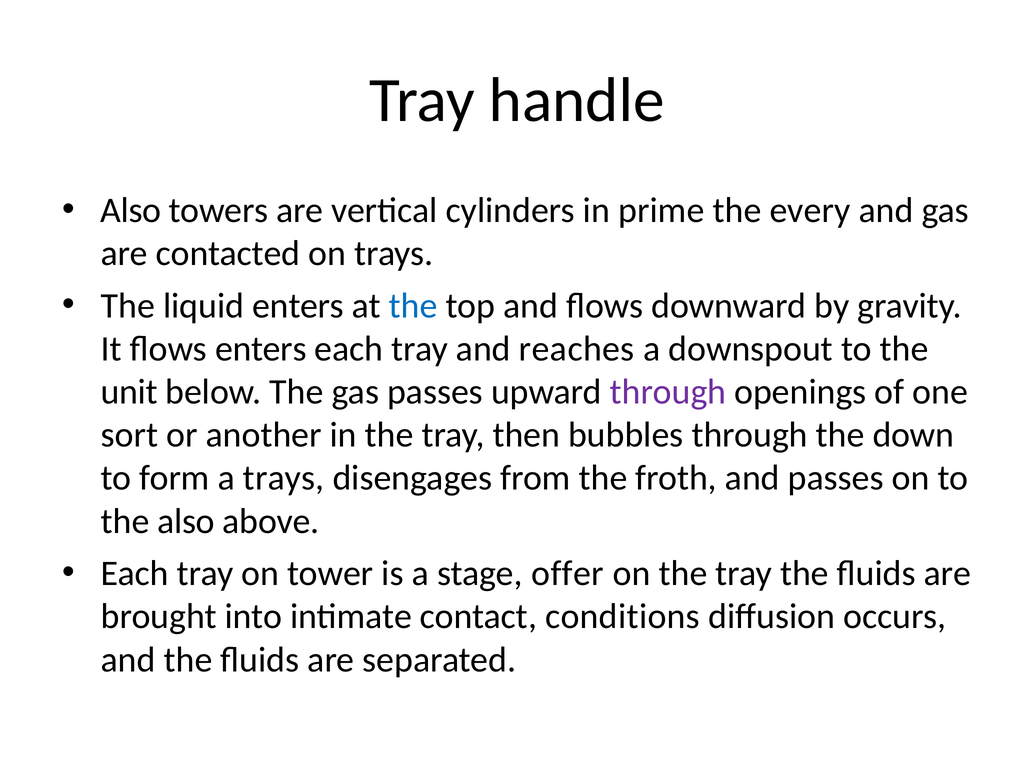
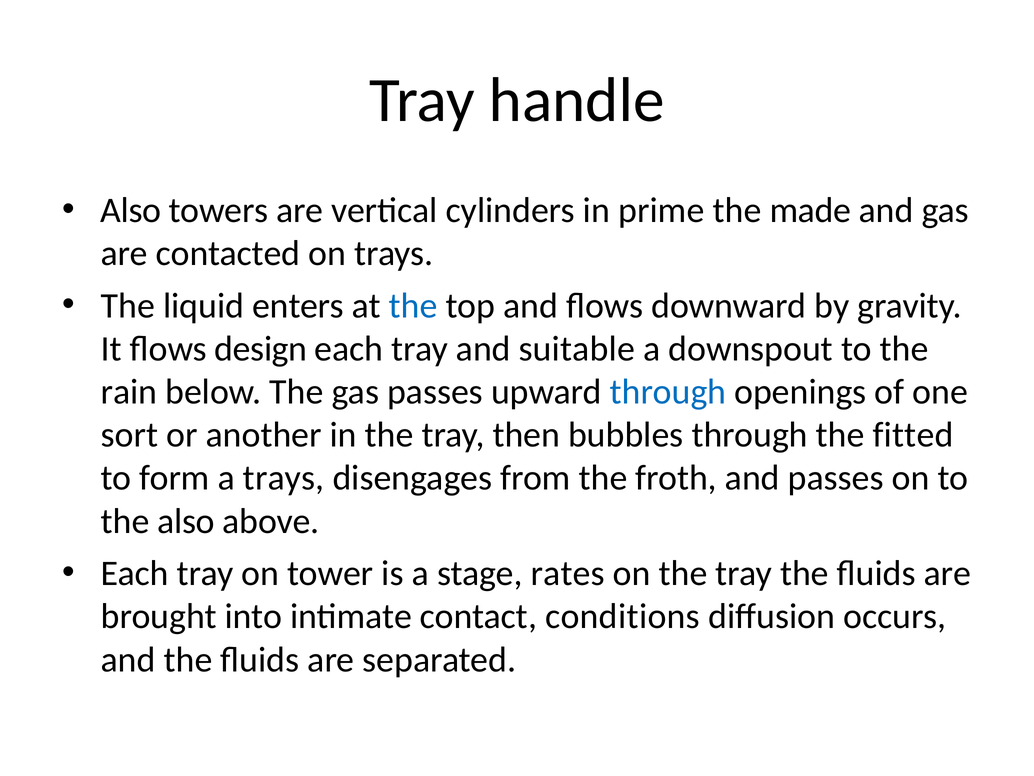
every: every -> made
flows enters: enters -> design
reaches: reaches -> suitable
unit: unit -> rain
through at (668, 392) colour: purple -> blue
down: down -> fitted
offer: offer -> rates
